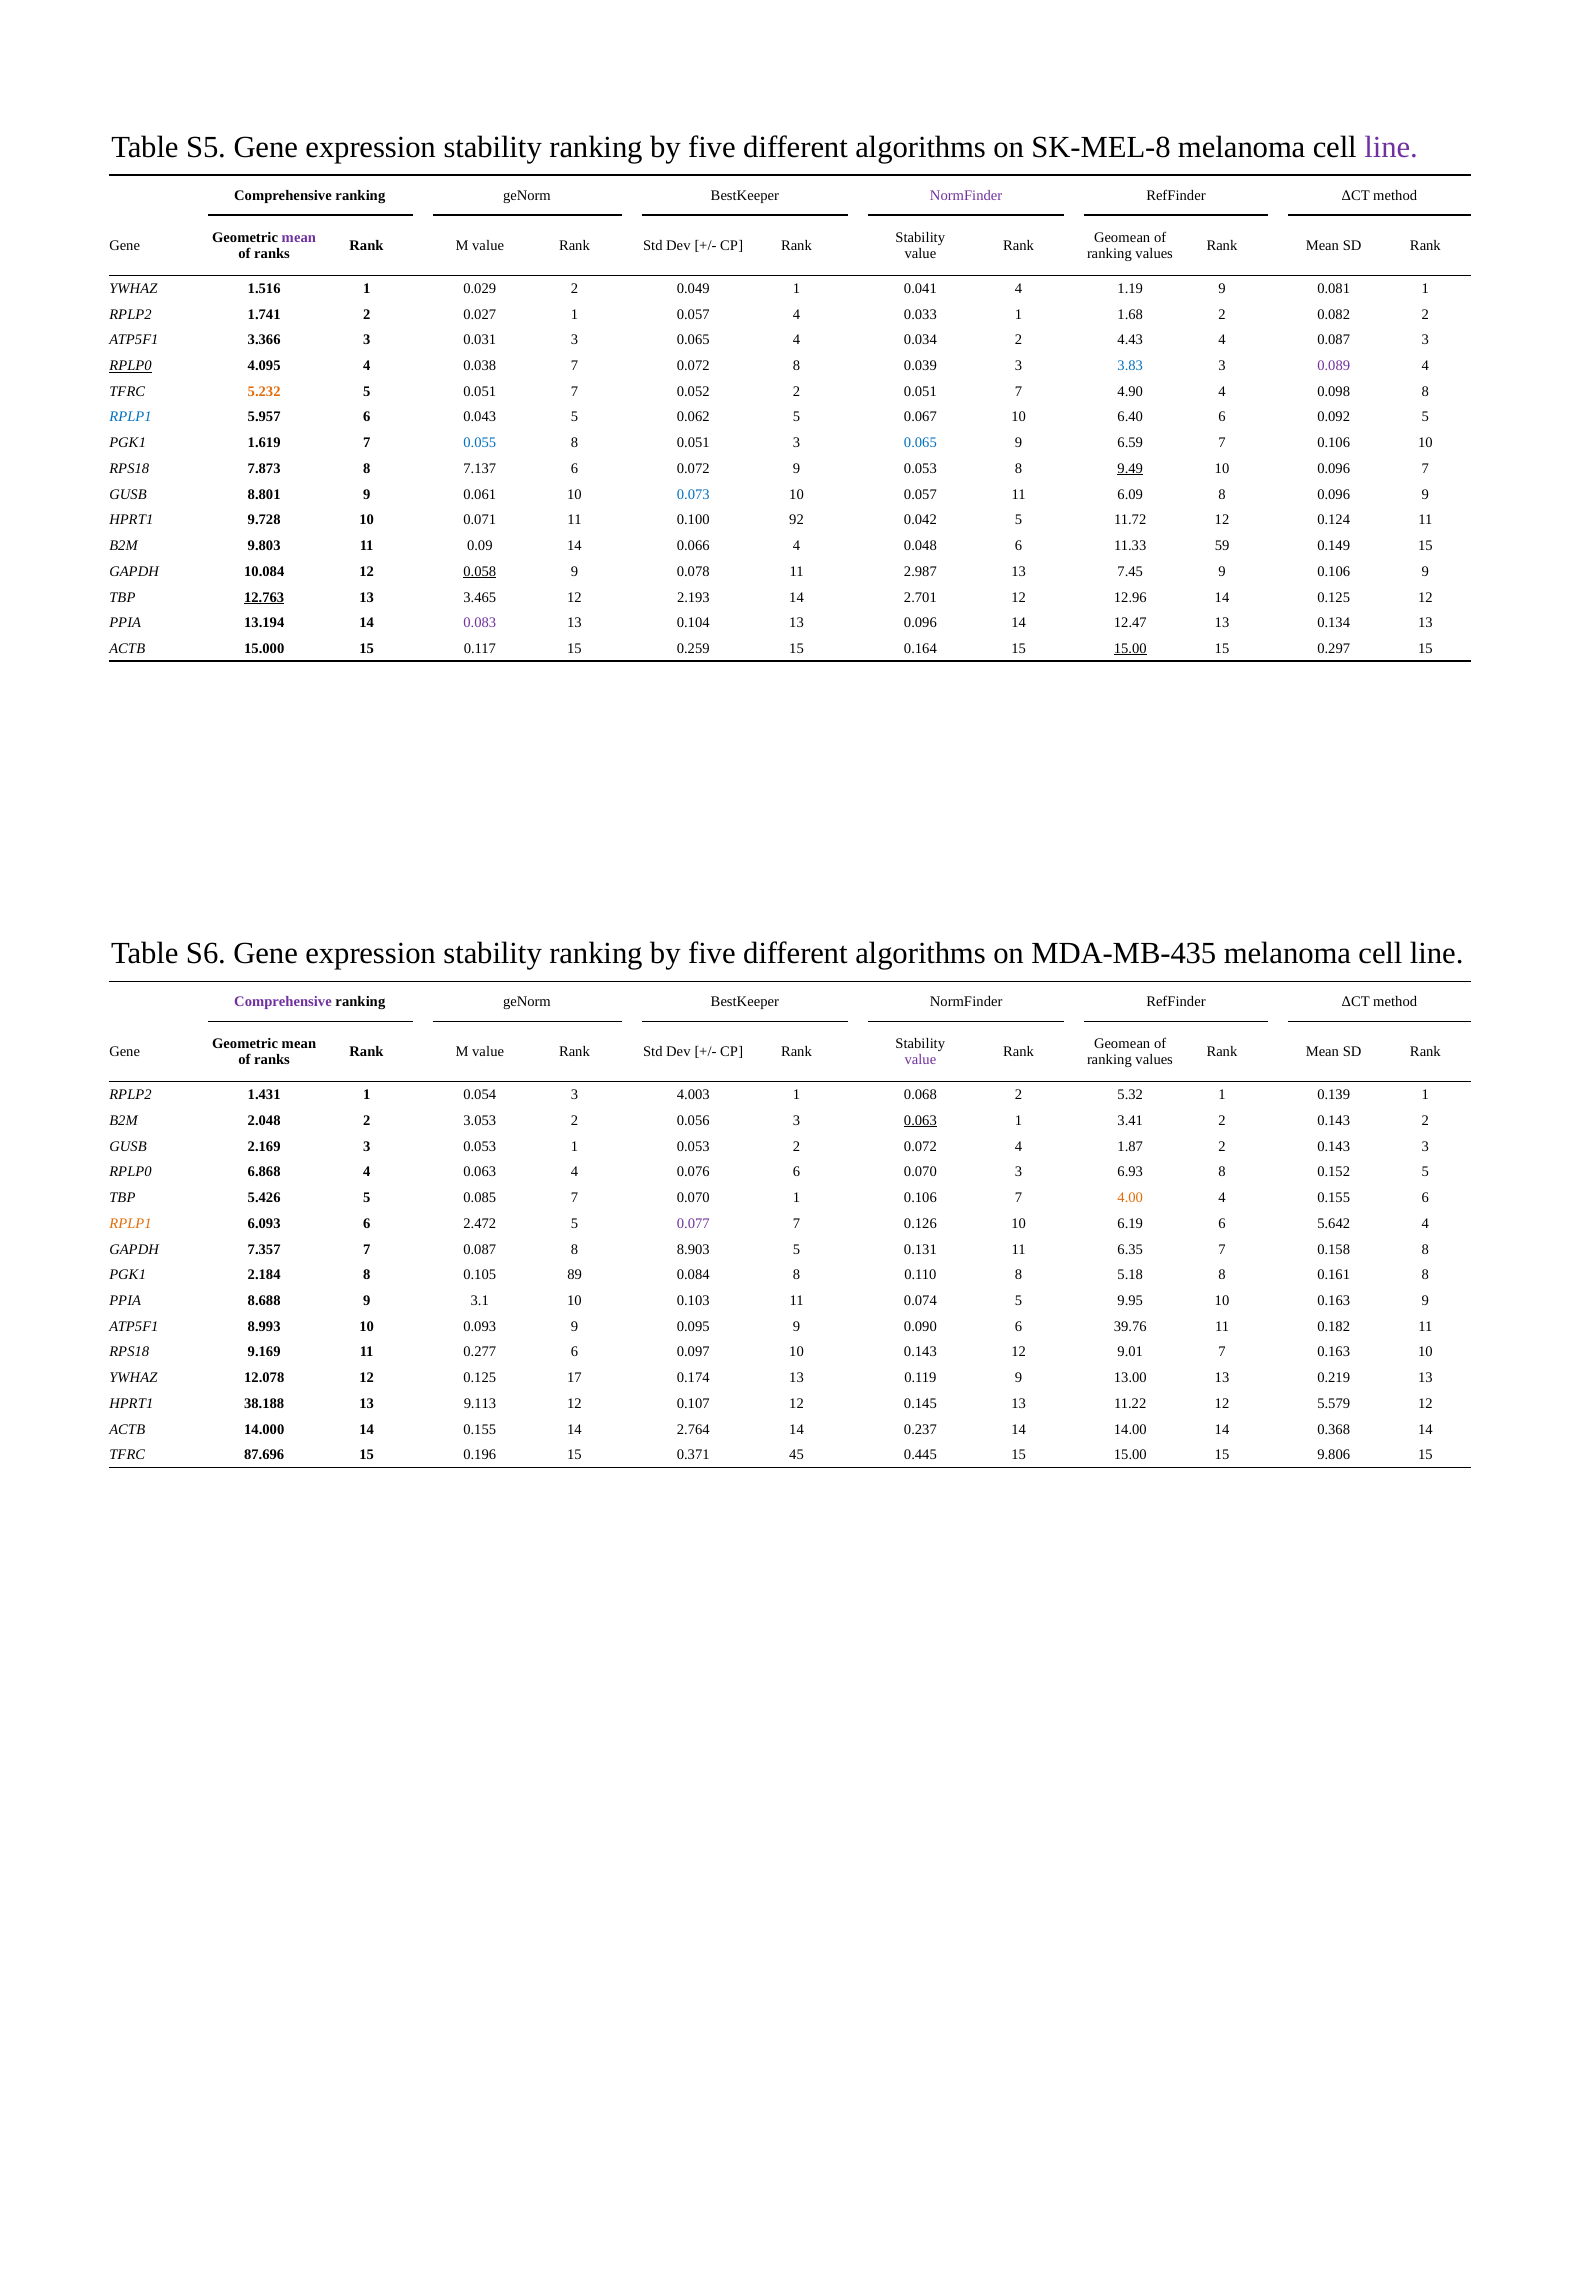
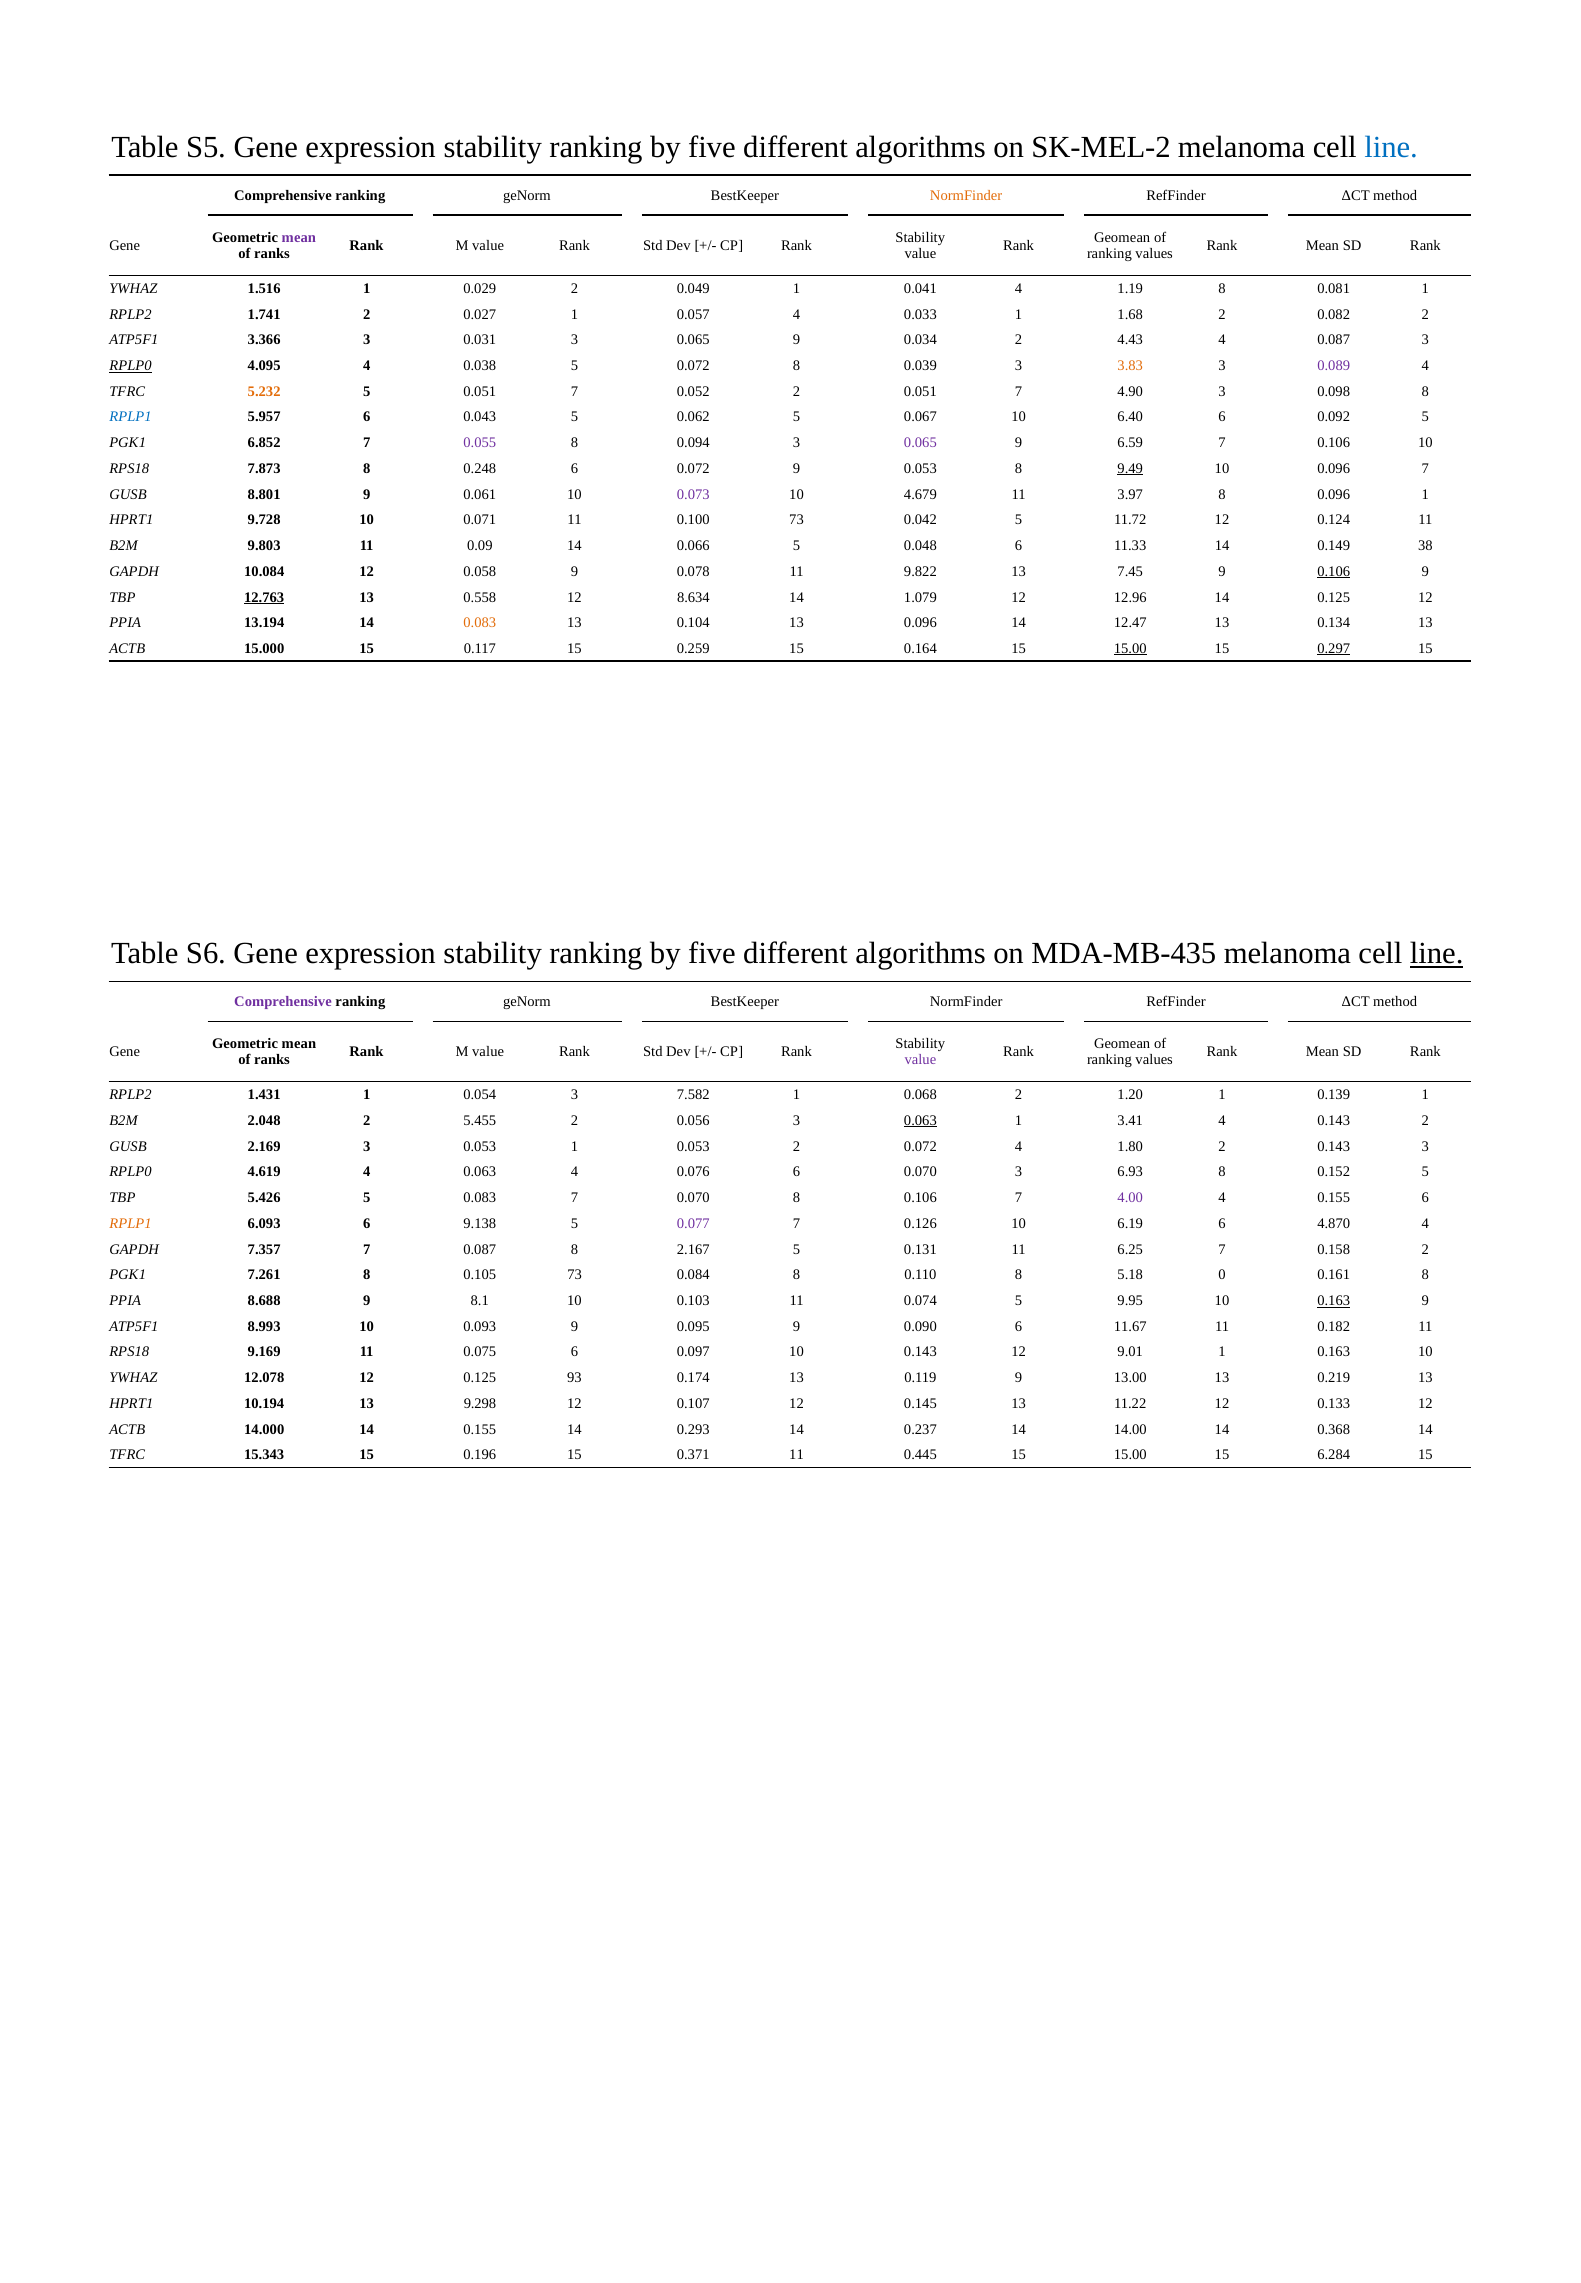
SK-MEL-8: SK-MEL-8 -> SK-MEL-2
line at (1391, 147) colour: purple -> blue
NormFinder at (966, 196) colour: purple -> orange
1.19 9: 9 -> 8
0.031 3 0.065 4: 4 -> 9
0.038 7: 7 -> 5
3.83 colour: blue -> orange
4.90 4: 4 -> 3
1.619: 1.619 -> 6.852
0.055 colour: blue -> purple
8 0.051: 0.051 -> 0.094
0.065 at (920, 443) colour: blue -> purple
7.137: 7.137 -> 0.248
0.073 colour: blue -> purple
10 0.057: 0.057 -> 4.679
6.09: 6.09 -> 3.97
0.096 9: 9 -> 1
0.100 92: 92 -> 73
0.066 4: 4 -> 5
11.33 59: 59 -> 14
0.149 15: 15 -> 38
0.058 underline: present -> none
2.987: 2.987 -> 9.822
0.106 at (1334, 572) underline: none -> present
3.465: 3.465 -> 0.558
2.193: 2.193 -> 8.634
2.701: 2.701 -> 1.079
0.083 at (480, 623) colour: purple -> orange
0.297 underline: none -> present
line at (1437, 954) underline: none -> present
4.003: 4.003 -> 7.582
5.32: 5.32 -> 1.20
3.053: 3.053 -> 5.455
3.41 2: 2 -> 4
1.87: 1.87 -> 1.80
6.868: 6.868 -> 4.619
5 0.085: 0.085 -> 0.083
0.070 1: 1 -> 8
4.00 colour: orange -> purple
2.472: 2.472 -> 9.138
5.642: 5.642 -> 4.870
8.903: 8.903 -> 2.167
6.35: 6.35 -> 6.25
0.158 8: 8 -> 2
2.184: 2.184 -> 7.261
0.105 89: 89 -> 73
5.18 8: 8 -> 0
3.1: 3.1 -> 8.1
0.163 at (1334, 1301) underline: none -> present
39.76: 39.76 -> 11.67
0.277: 0.277 -> 0.075
9.01 7: 7 -> 1
17: 17 -> 93
38.188: 38.188 -> 10.194
9.113: 9.113 -> 9.298
5.579: 5.579 -> 0.133
2.764: 2.764 -> 0.293
87.696: 87.696 -> 15.343
0.371 45: 45 -> 11
9.806: 9.806 -> 6.284
